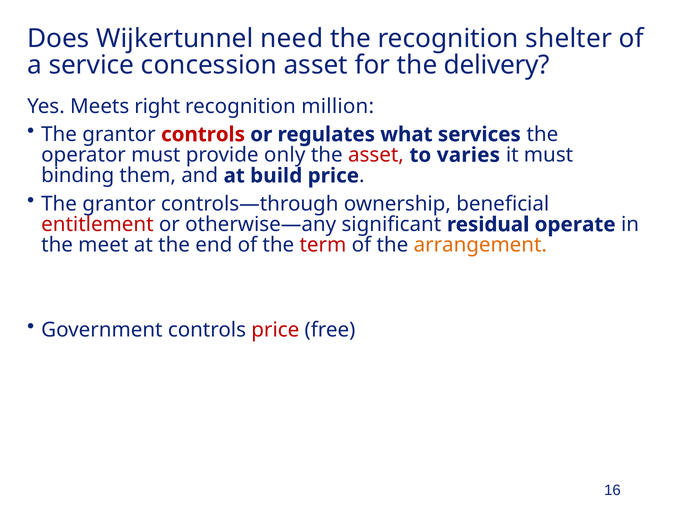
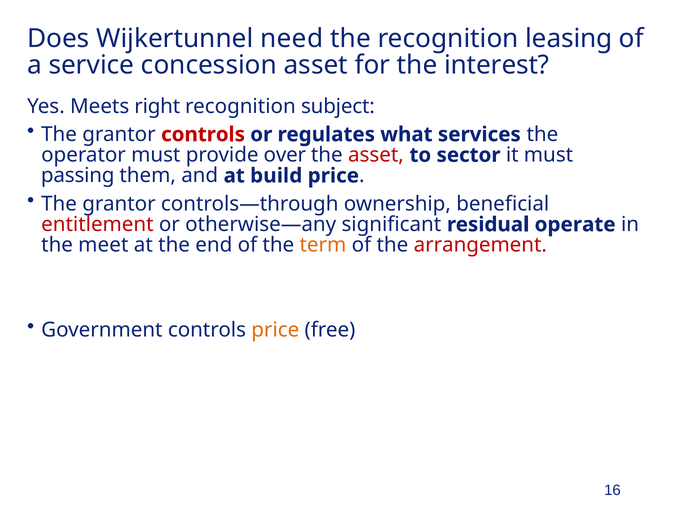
shelter: shelter -> leasing
delivery: delivery -> interest
million: million -> subject
only: only -> over
to varies: varies -> sector
binding: binding -> passing
term colour: red -> orange
arrangement colour: orange -> red
price at (275, 330) colour: red -> orange
